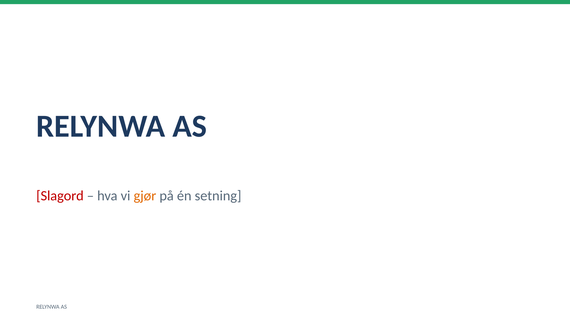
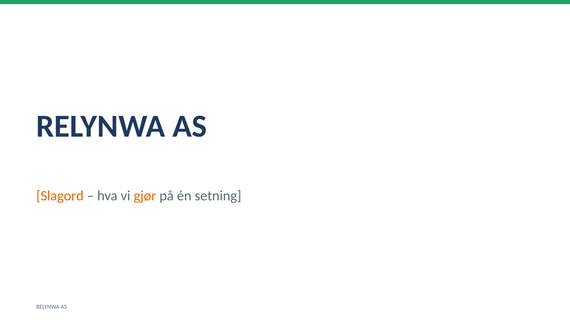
Slagord colour: red -> orange
